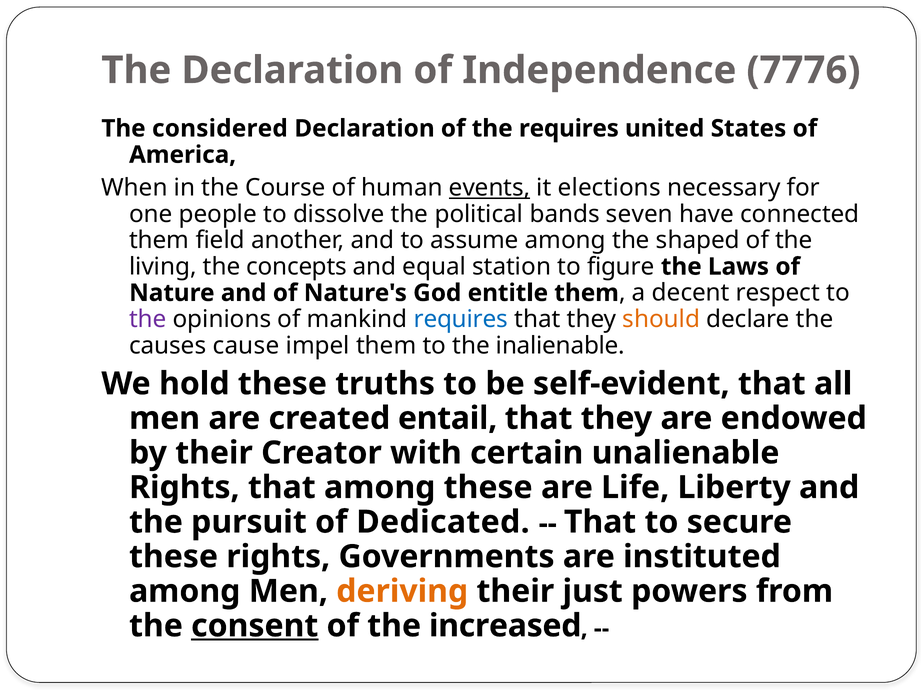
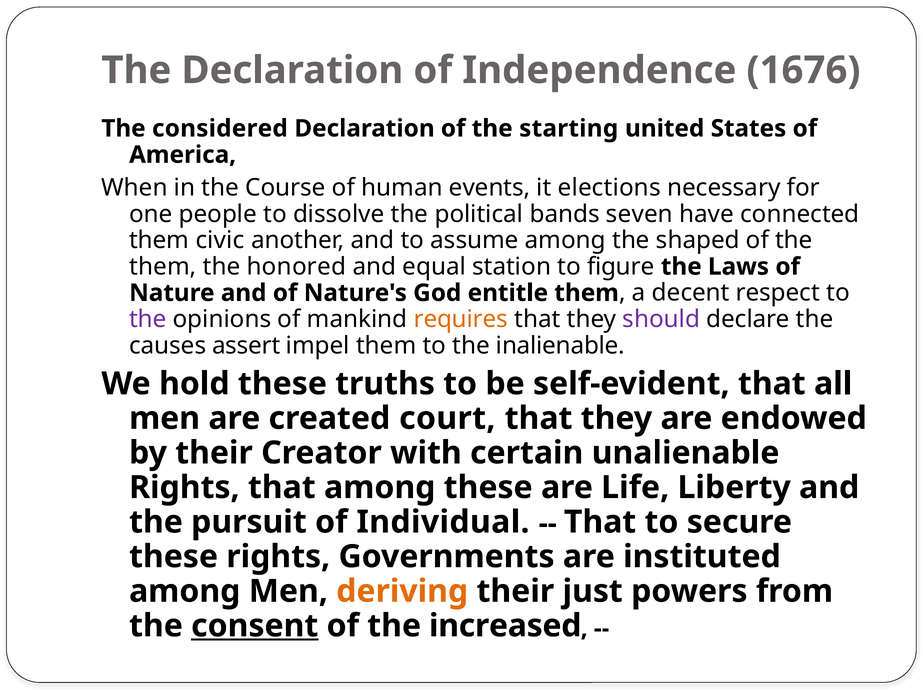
7776: 7776 -> 1676
the requires: requires -> starting
events underline: present -> none
field: field -> civic
living at (163, 267): living -> them
concepts: concepts -> honored
requires at (461, 319) colour: blue -> orange
should colour: orange -> purple
cause: cause -> assert
entail: entail -> court
Dedicated: Dedicated -> Individual
